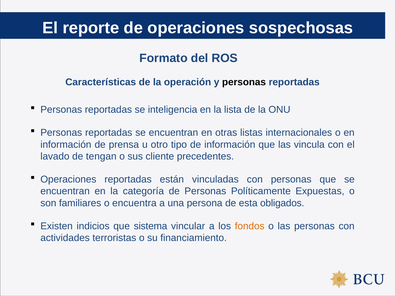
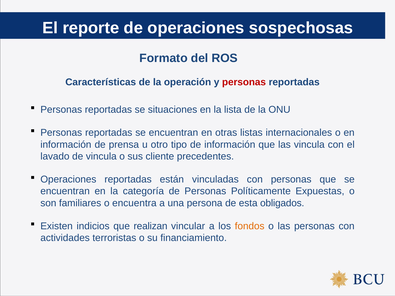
personas at (244, 82) colour: black -> red
inteligencia: inteligencia -> situaciones
de tengan: tengan -> vincula
sistema: sistema -> realizan
